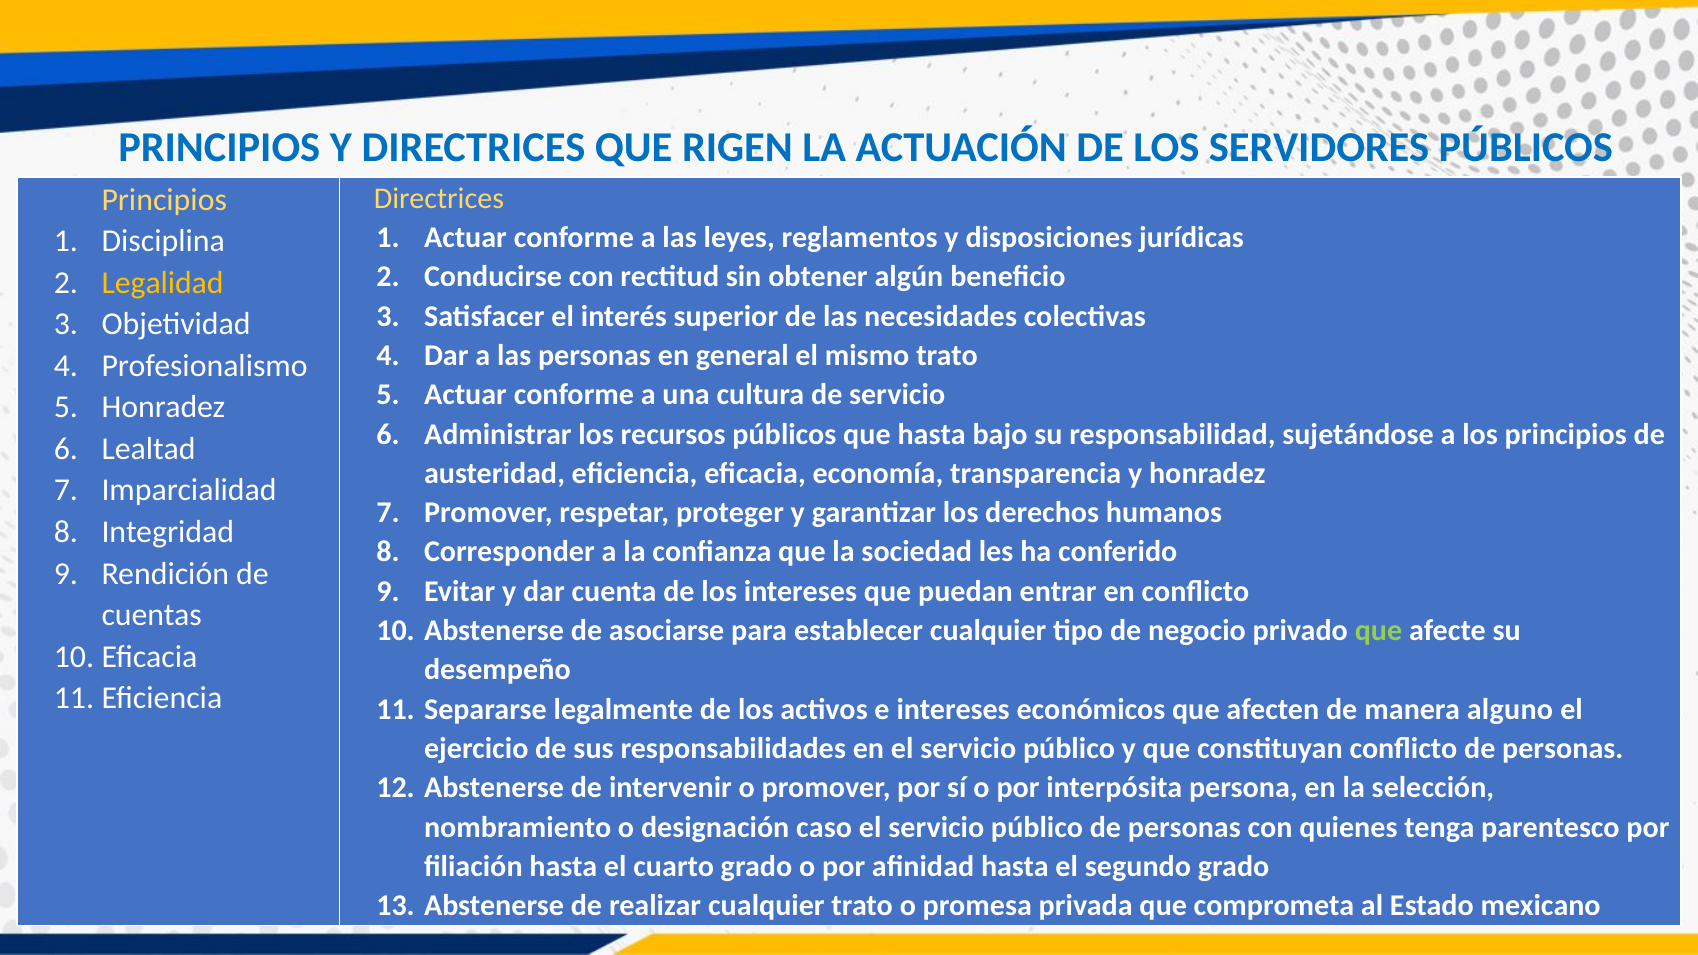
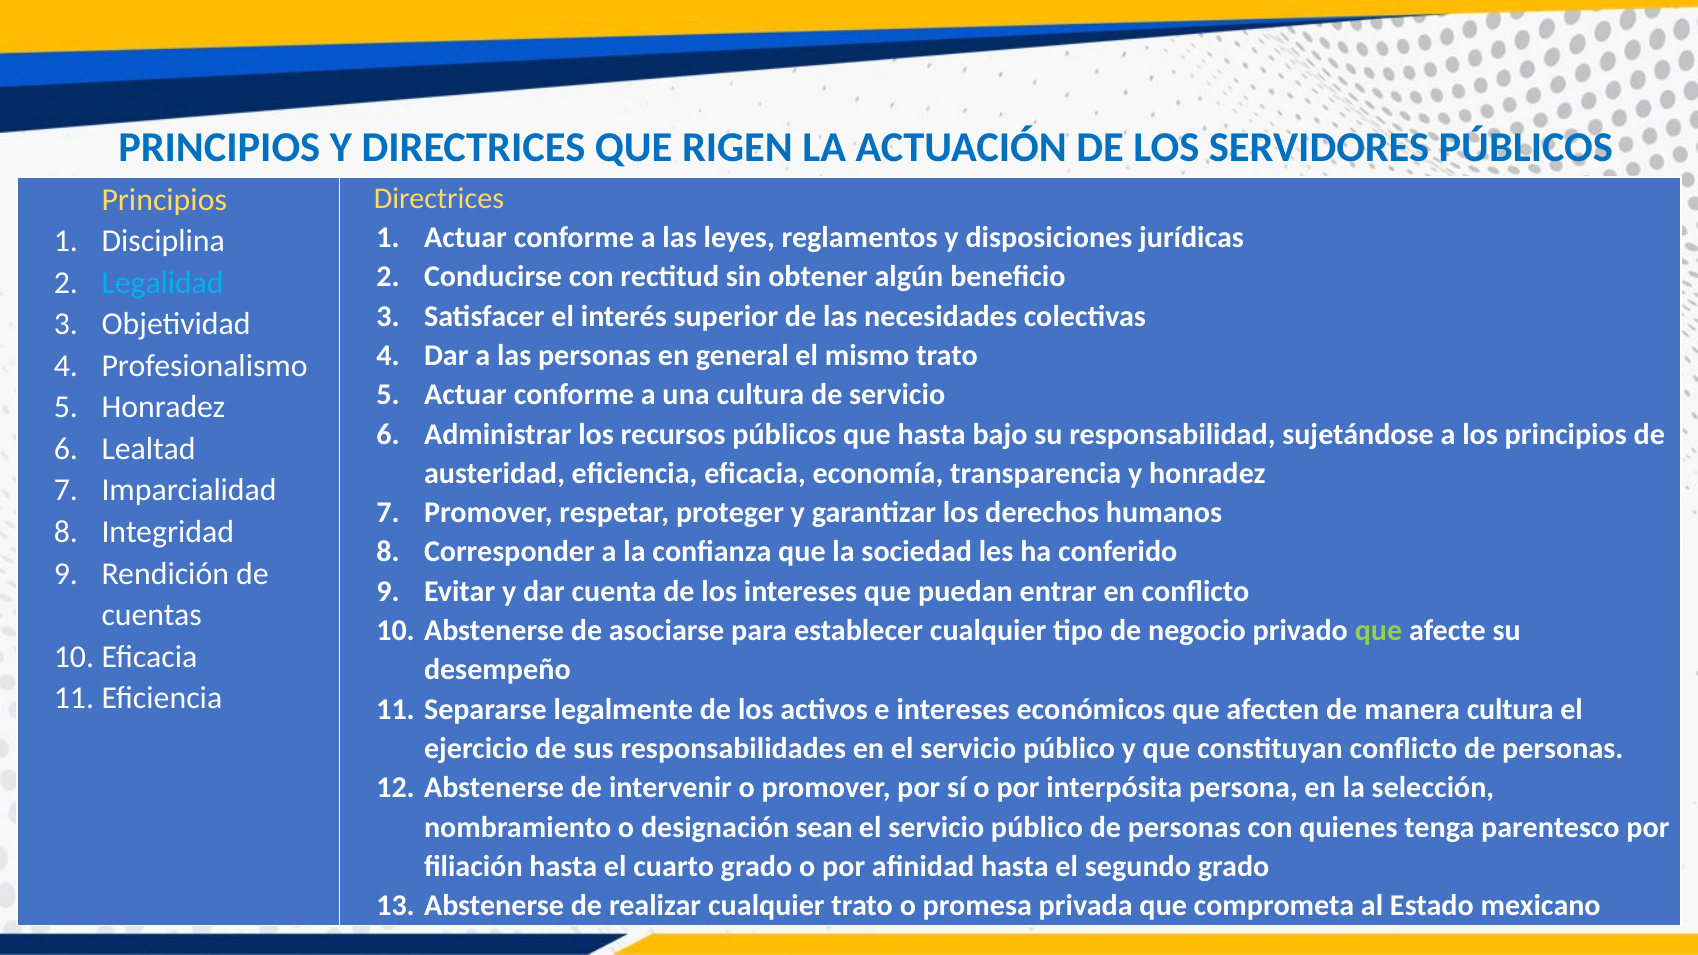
Legalidad colour: yellow -> light blue
manera alguno: alguno -> cultura
caso: caso -> sean
